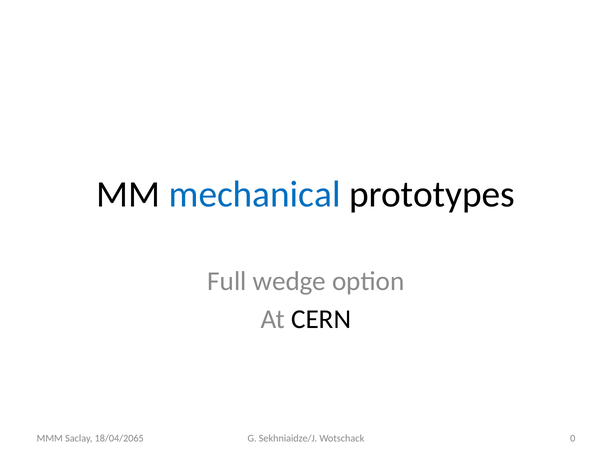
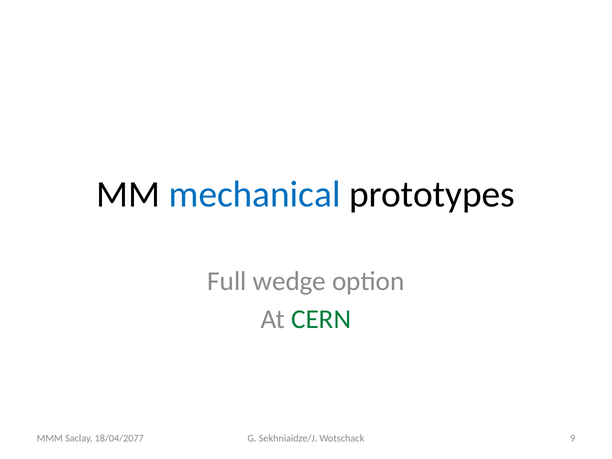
CERN colour: black -> green
0: 0 -> 9
18/04/2065: 18/04/2065 -> 18/04/2077
